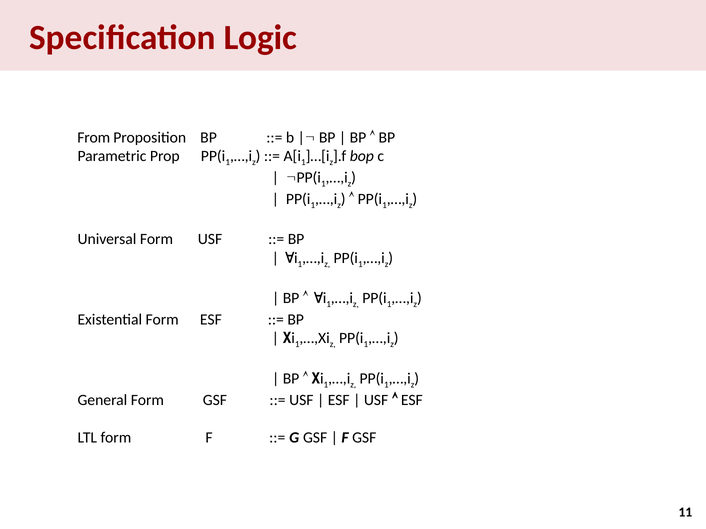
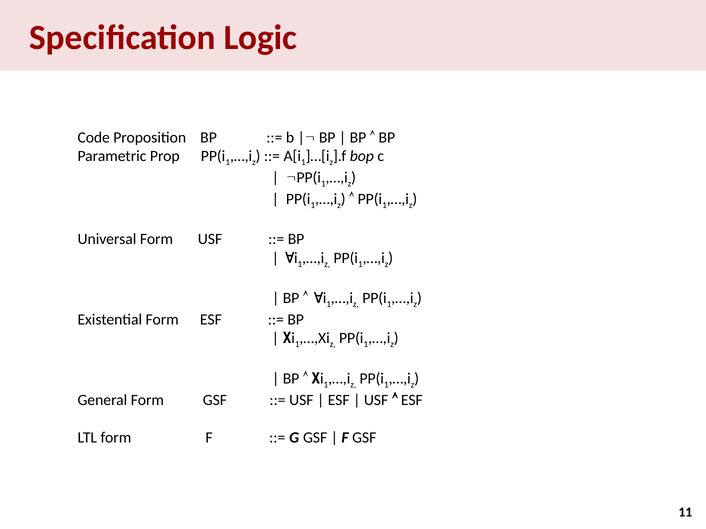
From: From -> Code
